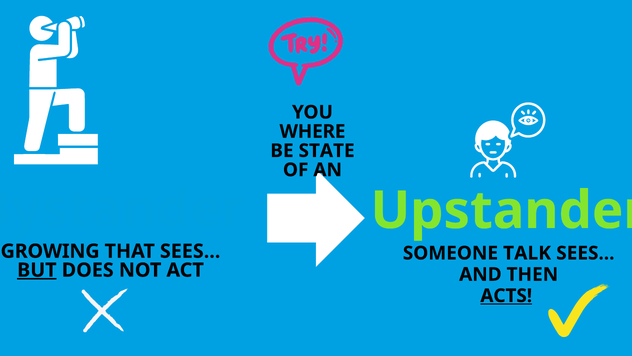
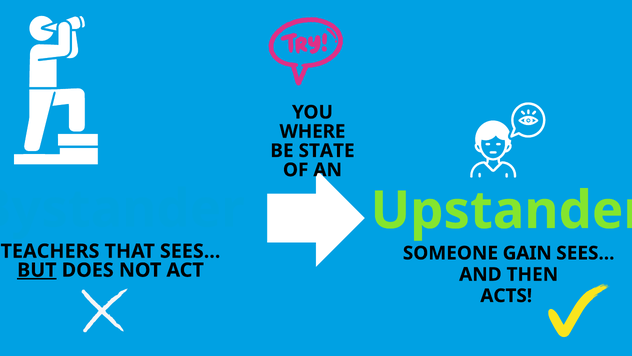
GROWING: GROWING -> TEACHERS
TALK: TALK -> GAIN
ACTS underline: present -> none
